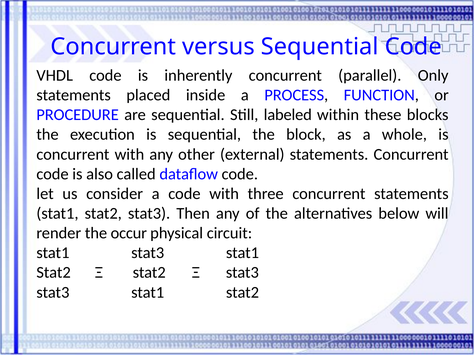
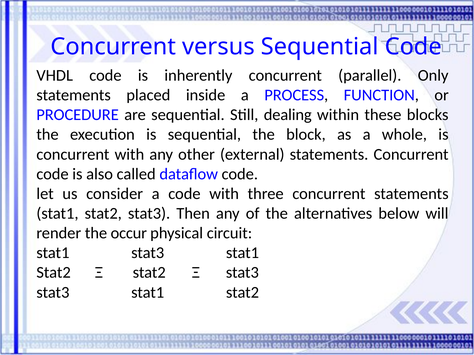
labeled: labeled -> dealing
